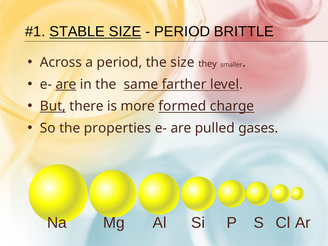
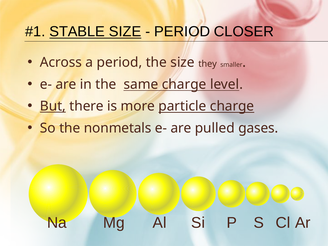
BRITTLE: BRITTLE -> CLOSER
are at (66, 84) underline: present -> none
same farther: farther -> charge
formed: formed -> particle
properties: properties -> nonmetals
